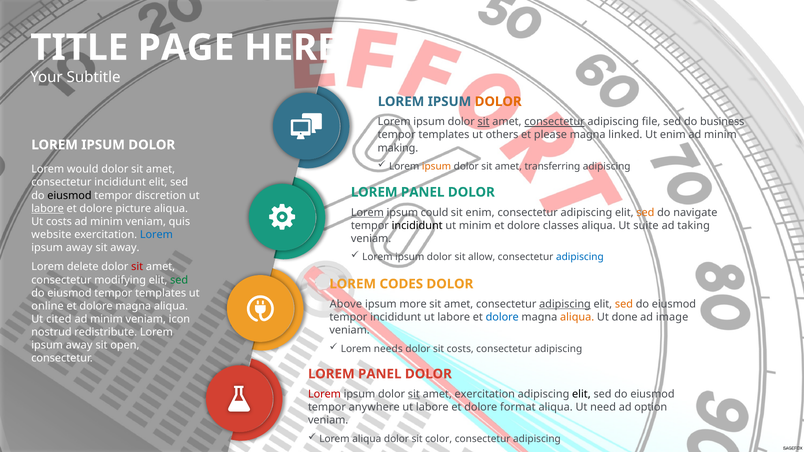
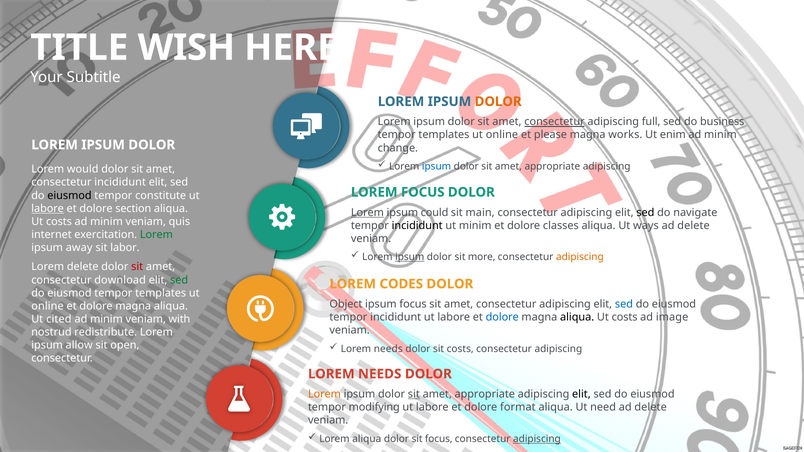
PAGE: PAGE -> WISH
sit at (484, 122) underline: present -> none
file: file -> full
others at (502, 135): others -> online
linked: linked -> works
making: making -> change
ipsum at (437, 167) colour: orange -> blue
transferring at (552, 167): transferring -> appropriate
PANEL at (423, 192): PANEL -> FOCUS
discretion: discretion -> constitute
picture: picture -> section
sit enim: enim -> main
sed at (645, 213) colour: orange -> black
suite: suite -> ways
taking at (694, 226): taking -> delete
website: website -> internet
Lorem at (156, 235) colour: blue -> green
sit away: away -> labor
ipsum at (410, 257) underline: none -> present
allow: allow -> more
adipiscing at (580, 257) colour: blue -> orange
modifying: modifying -> download
Above: Above -> Object
ipsum more: more -> focus
adipiscing at (565, 304) underline: present -> none
sed at (624, 304) colour: orange -> blue
aliqua at (577, 317) colour: orange -> black
done at (625, 317): done -> costs
icon: icon -> with
away at (79, 345): away -> allow
PANEL at (380, 374): PANEL -> NEEDS
Lorem at (324, 394) colour: red -> orange
exercitation at (485, 394): exercitation -> appropriate
anywhere: anywhere -> modifying
option at (651, 407): option -> delete
sit color: color -> focus
adipiscing at (537, 439) underline: none -> present
